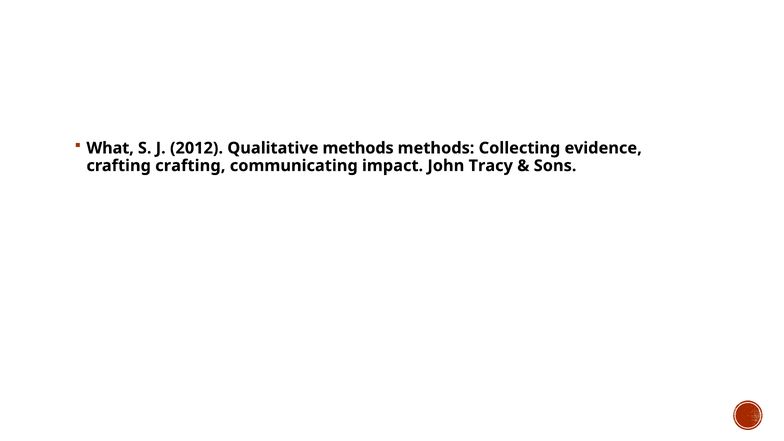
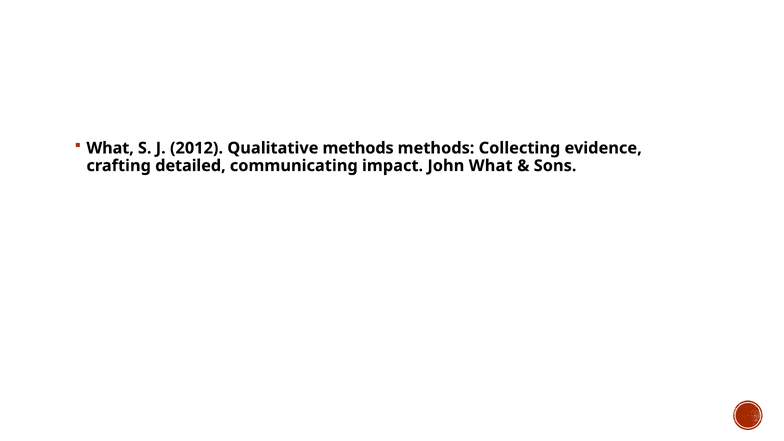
crafting crafting: crafting -> detailed
John Tracy: Tracy -> What
